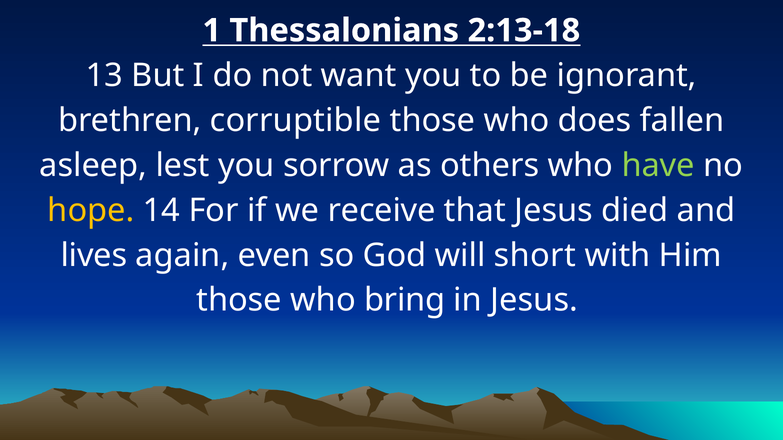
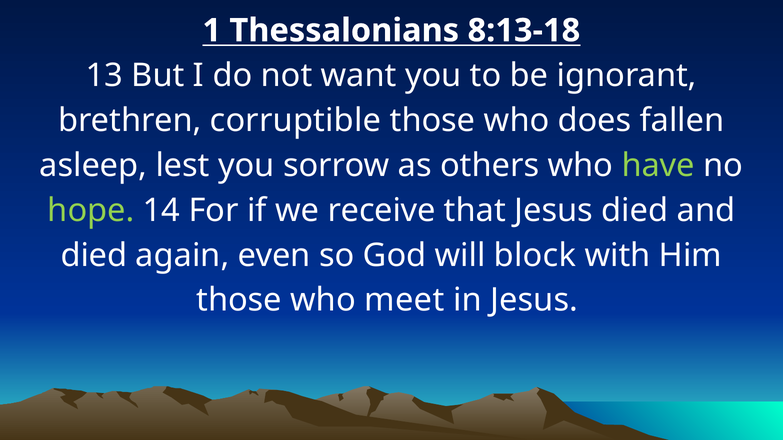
2:13-18: 2:13-18 -> 8:13-18
hope colour: yellow -> light green
lives at (94, 256): lives -> died
short: short -> block
bring: bring -> meet
